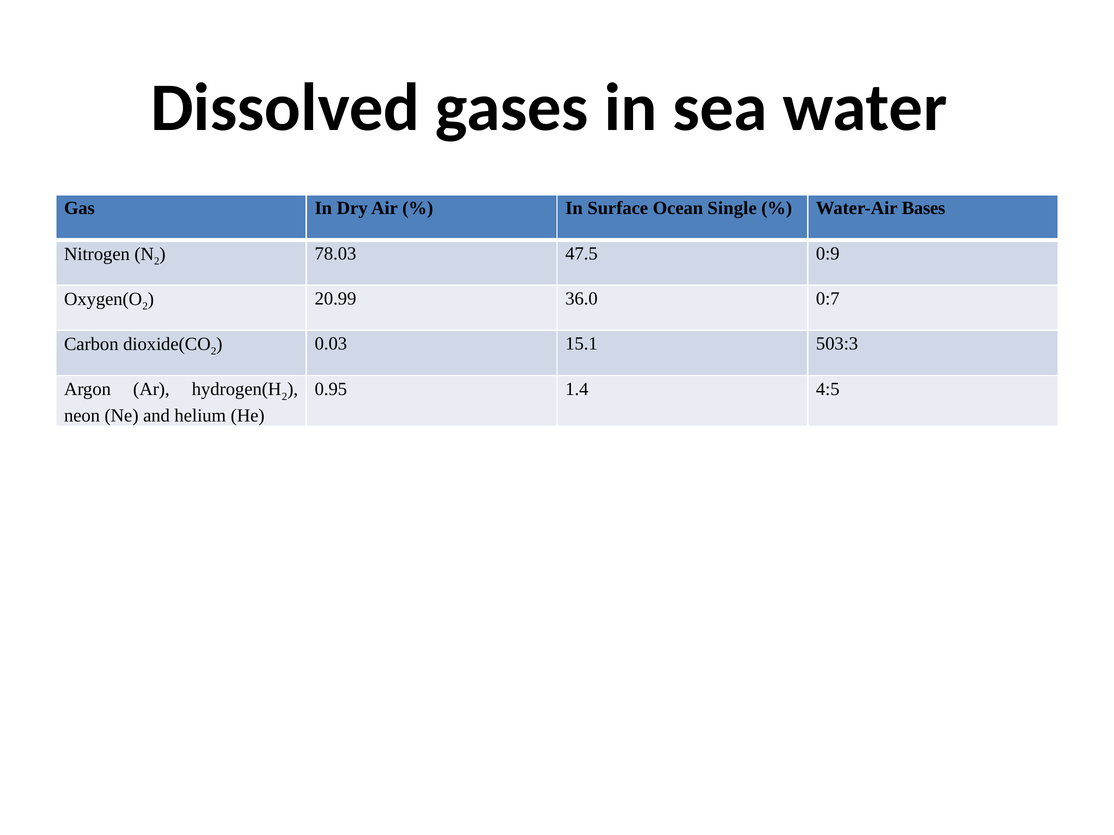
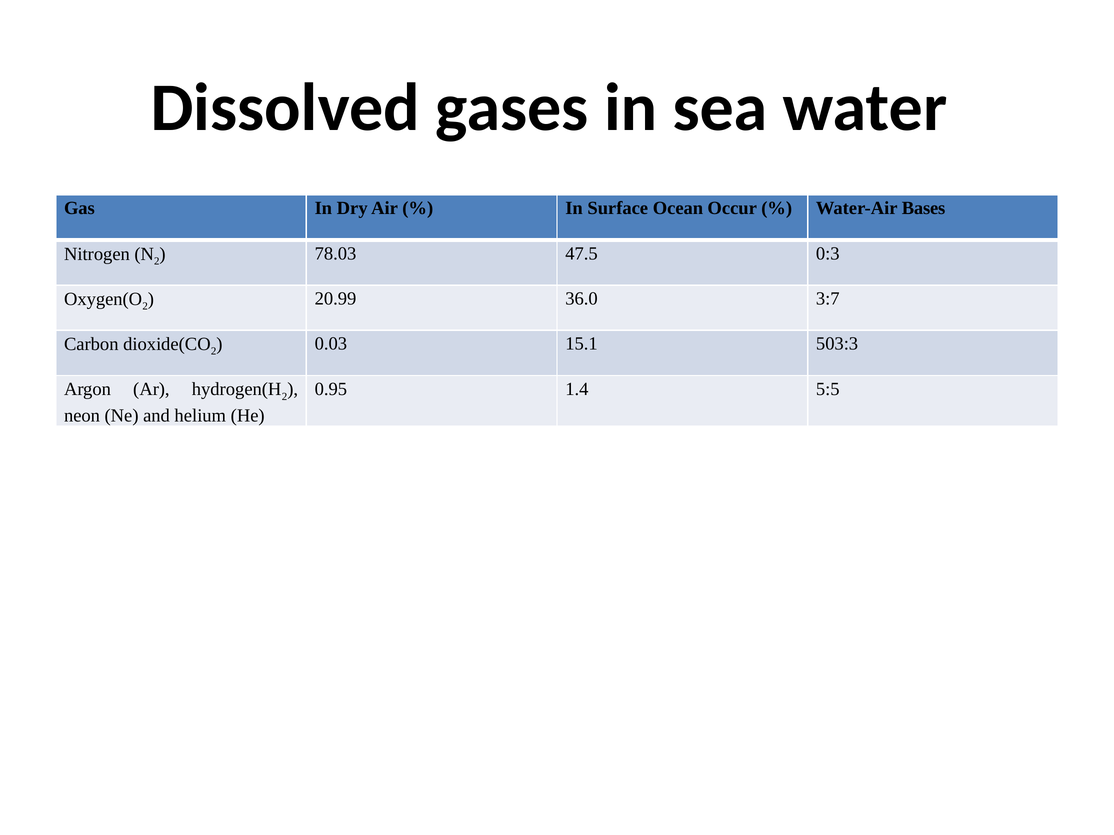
Single: Single -> Occur
0:9: 0:9 -> 0:3
0:7: 0:7 -> 3:7
4:5: 4:5 -> 5:5
